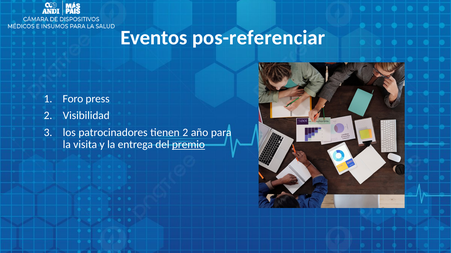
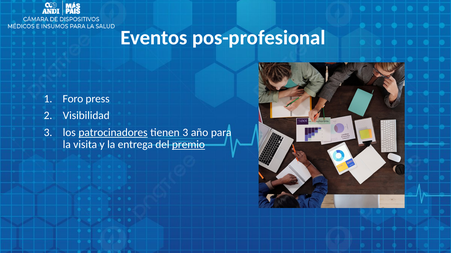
pos-referenciar: pos-referenciar -> pos-profesional
patrocinadores underline: none -> present
tienen 2: 2 -> 3
